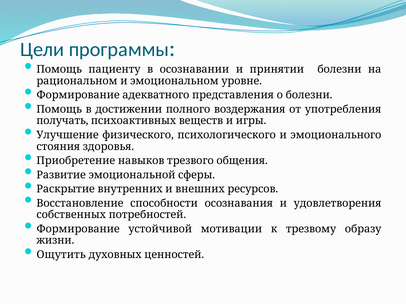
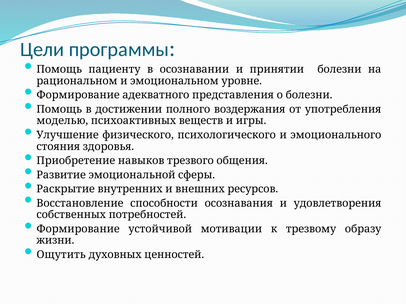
получать: получать -> моделью
